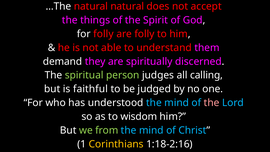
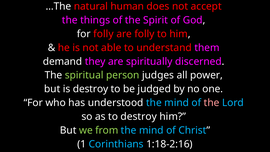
natural natural: natural -> human
calling: calling -> power
is faithful: faithful -> destroy
to wisdom: wisdom -> destroy
Corinthians colour: yellow -> light blue
